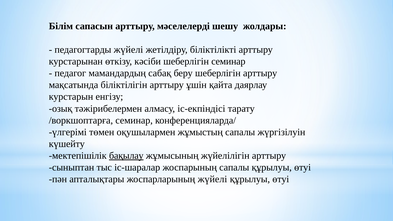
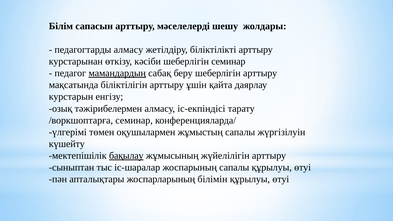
педагогтарды жүйелі: жүйелі -> алмасу
мамандардың underline: none -> present
жоспарларының жүйелі: жүйелі -> білімін
